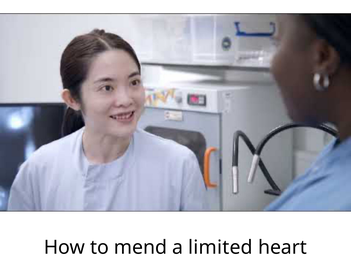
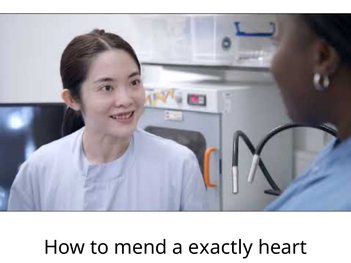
limited: limited -> exactly
